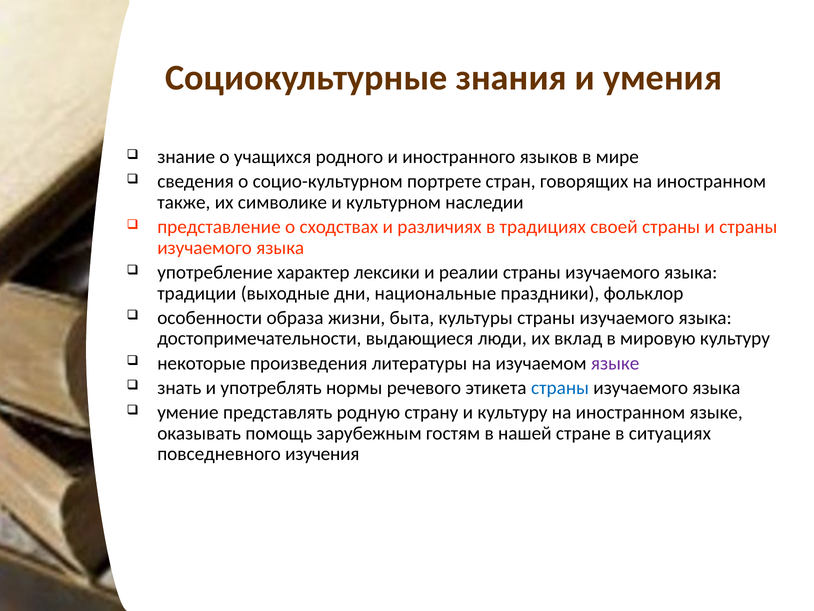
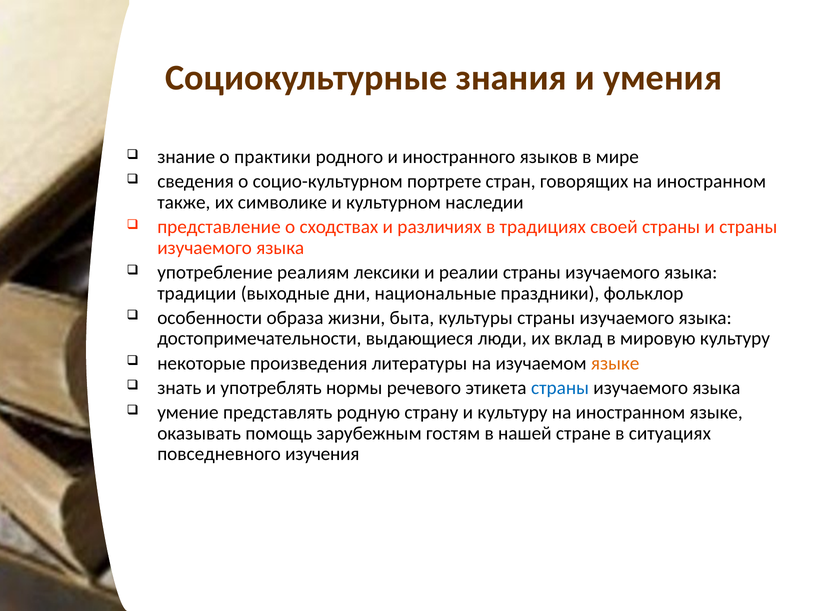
учащихся: учащихся -> практики
характер: характер -> реалиям
языке at (615, 363) colour: purple -> orange
